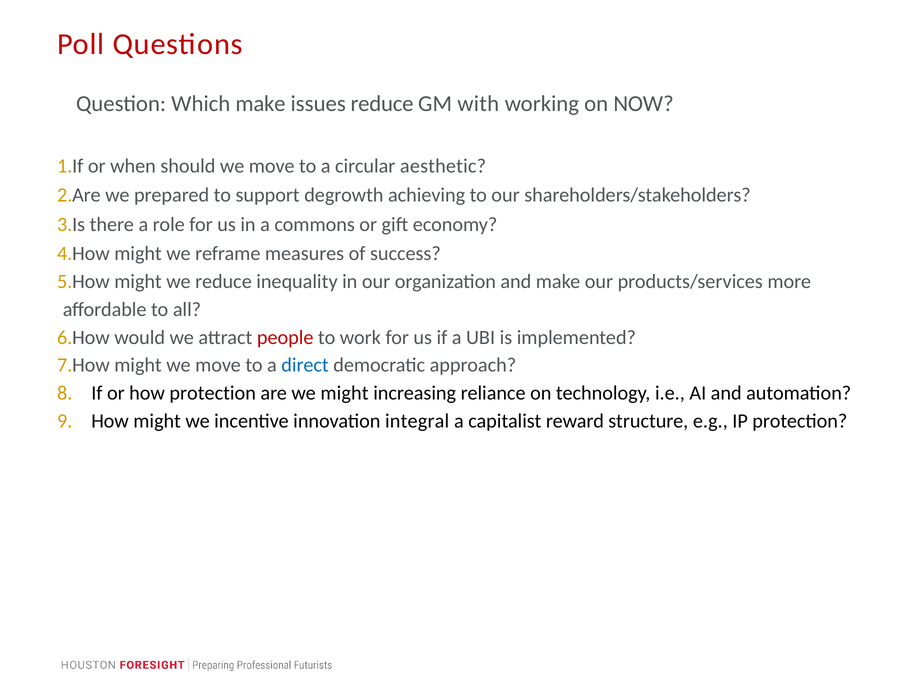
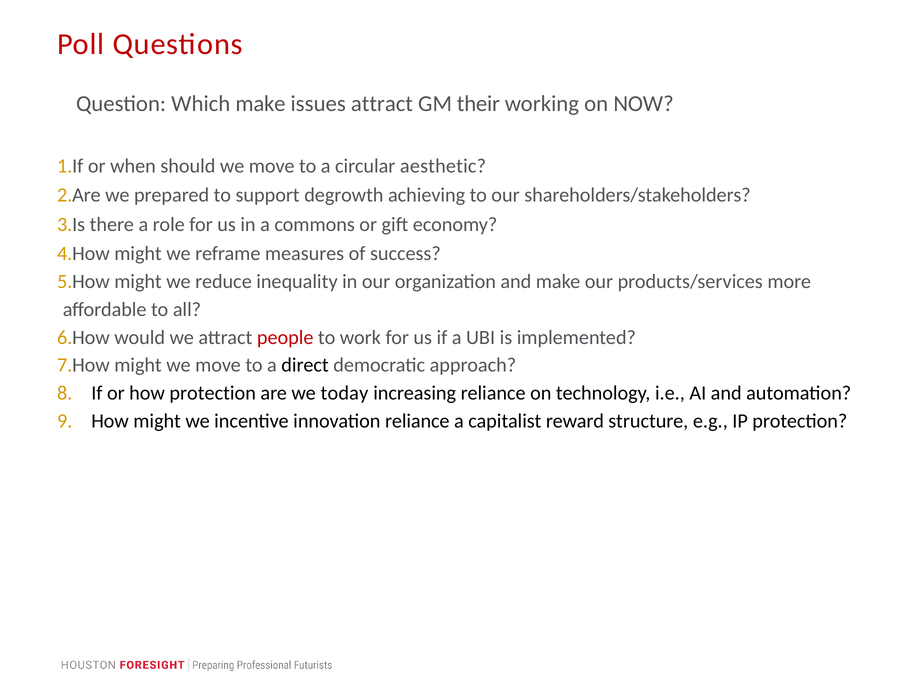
issues reduce: reduce -> attract
with: with -> their
direct colour: blue -> black
we might: might -> today
innovation integral: integral -> reliance
